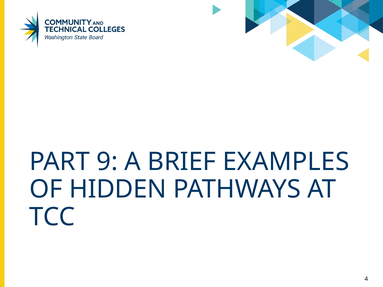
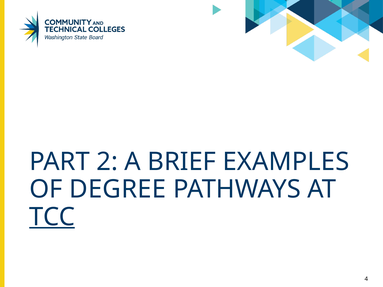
9: 9 -> 2
HIDDEN: HIDDEN -> DEGREE
TCC underline: none -> present
